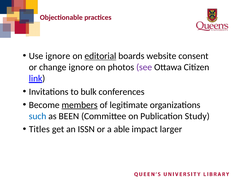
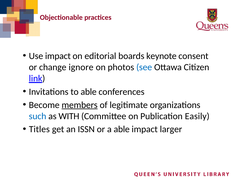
Use ignore: ignore -> impact
editorial underline: present -> none
website: website -> keynote
see colour: purple -> blue
to bulk: bulk -> able
BEEN: BEEN -> WITH
Study: Study -> Easily
